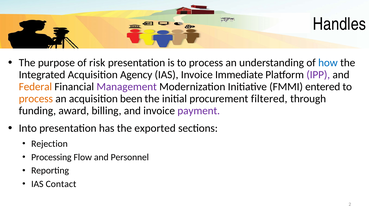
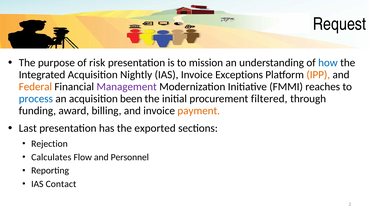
Handles: Handles -> Request
is to process: process -> mission
Agency: Agency -> Nightly
Immediate: Immediate -> Exceptions
IPP colour: purple -> orange
entered: entered -> reaches
process at (36, 99) colour: orange -> blue
payment colour: purple -> orange
Into: Into -> Last
Processing: Processing -> Calculates
